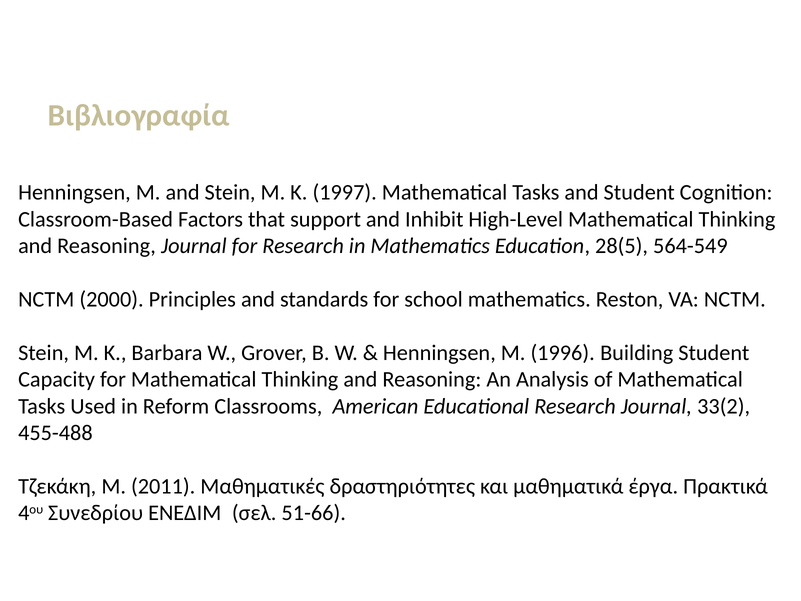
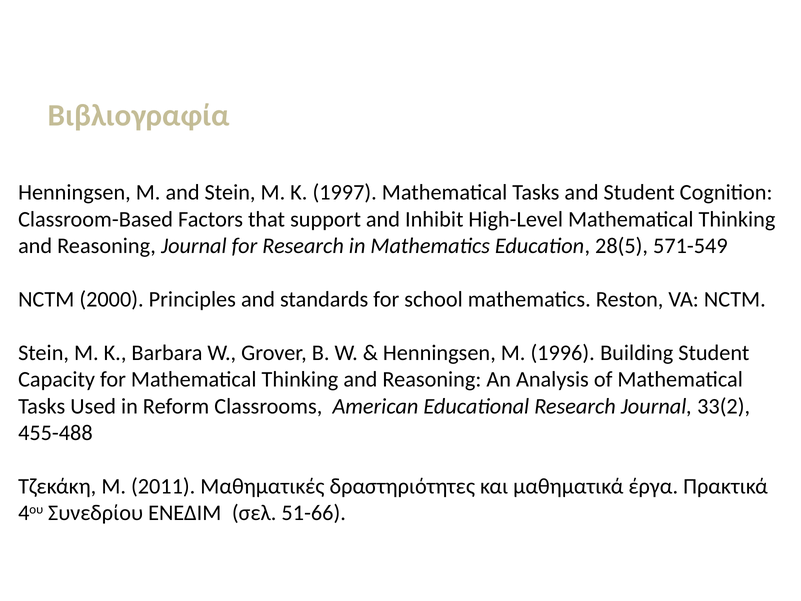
564-549: 564-549 -> 571-549
